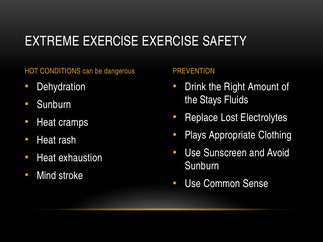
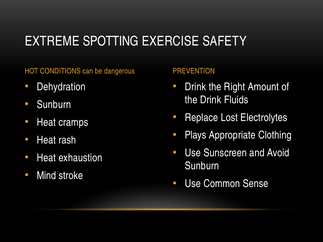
EXTREME EXERCISE: EXERCISE -> SPOTTING
the Stays: Stays -> Drink
